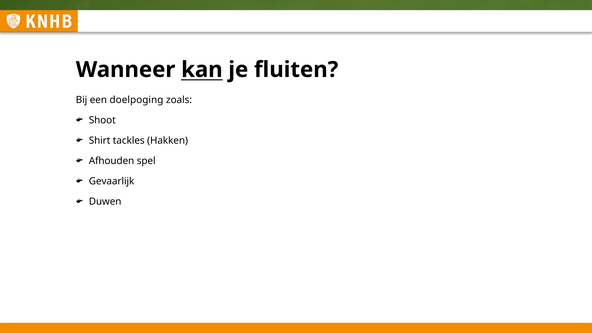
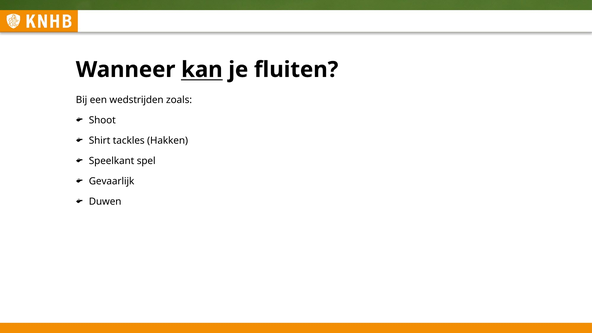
doelpoging: doelpoging -> wedstrijden
Afhouden: Afhouden -> Speelkant
